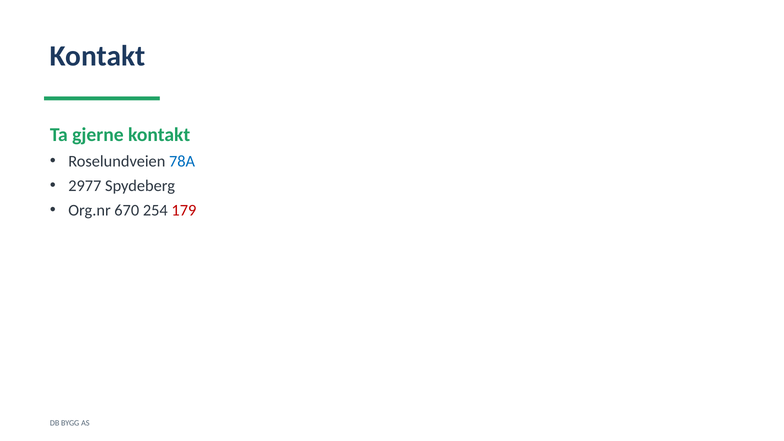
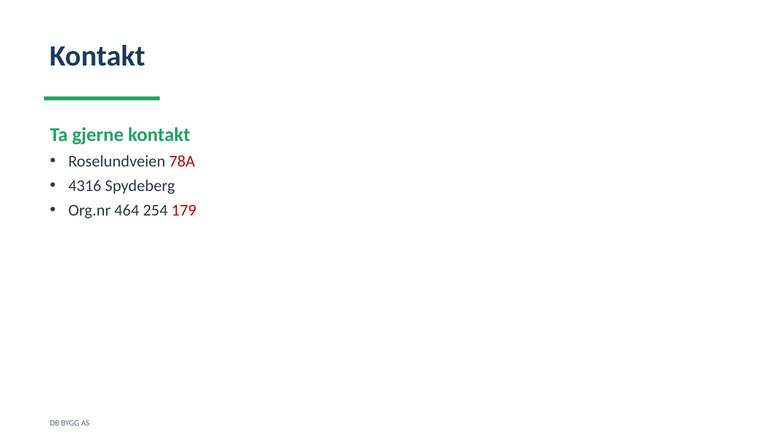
78A colour: blue -> red
2977: 2977 -> 4316
670: 670 -> 464
